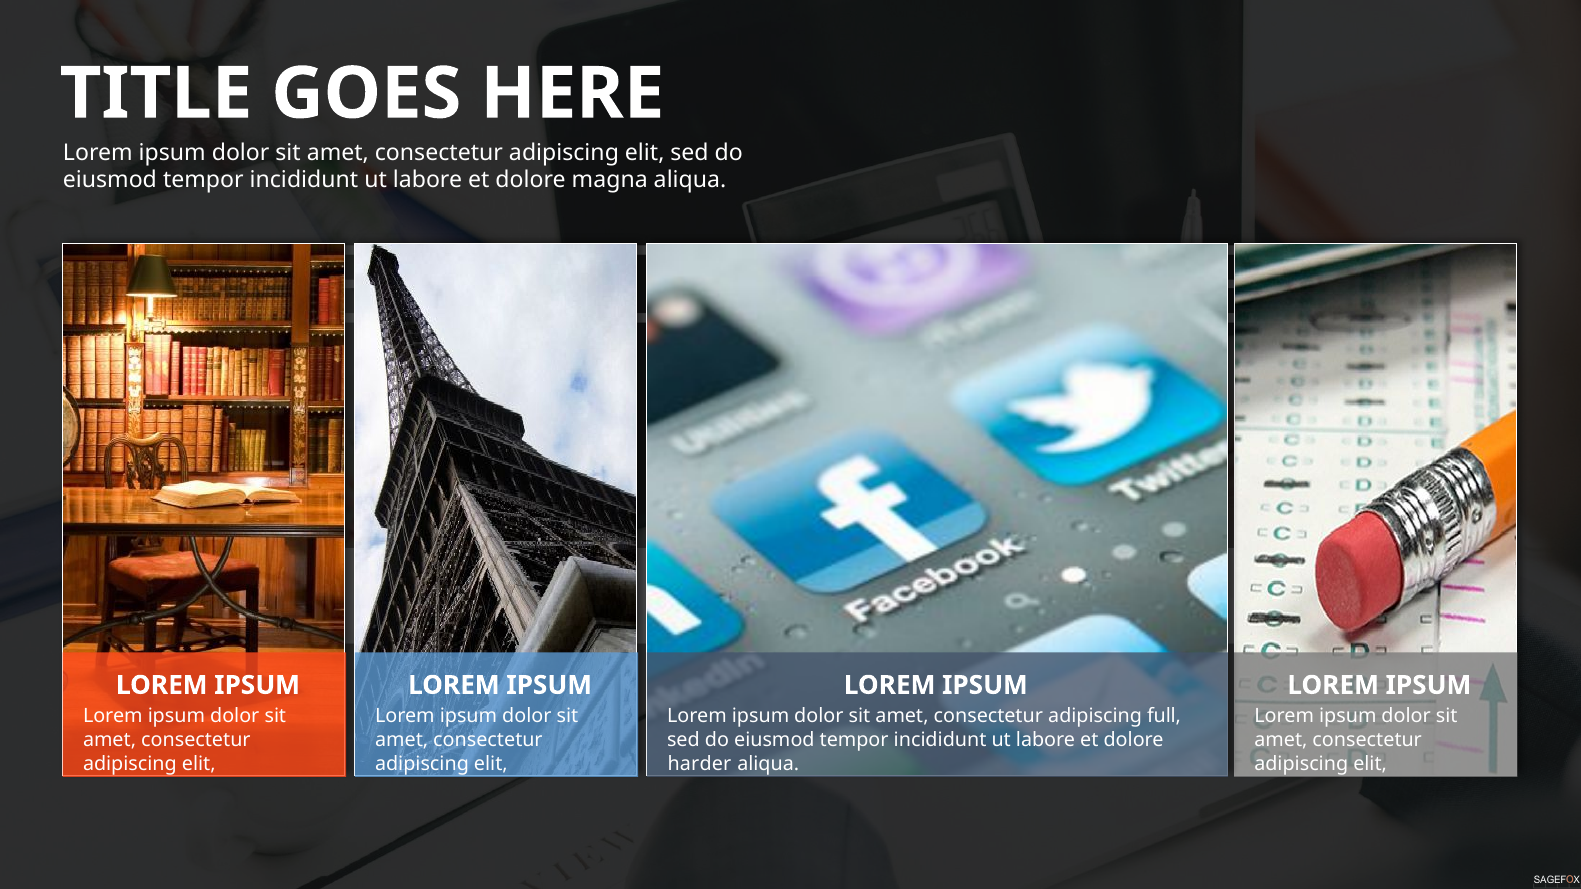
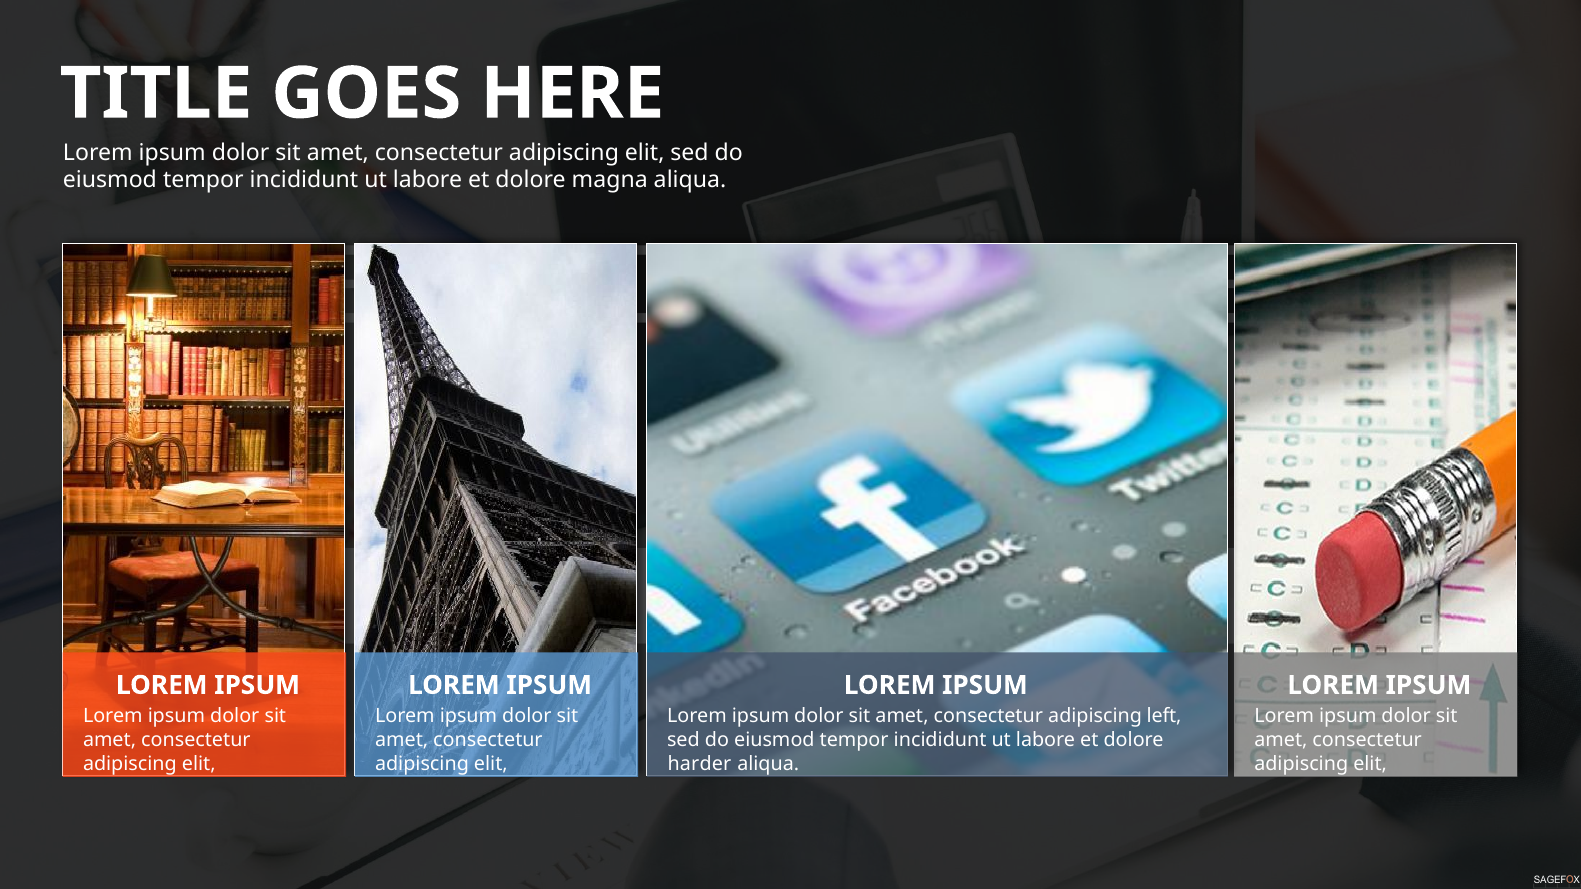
full: full -> left
